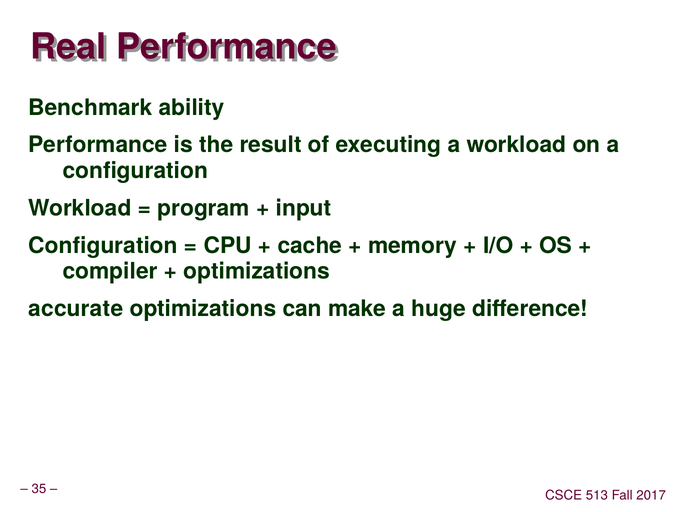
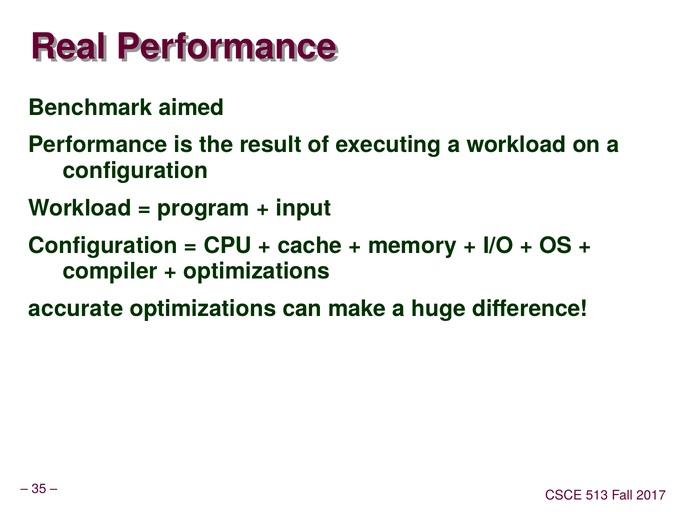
ability: ability -> aimed
